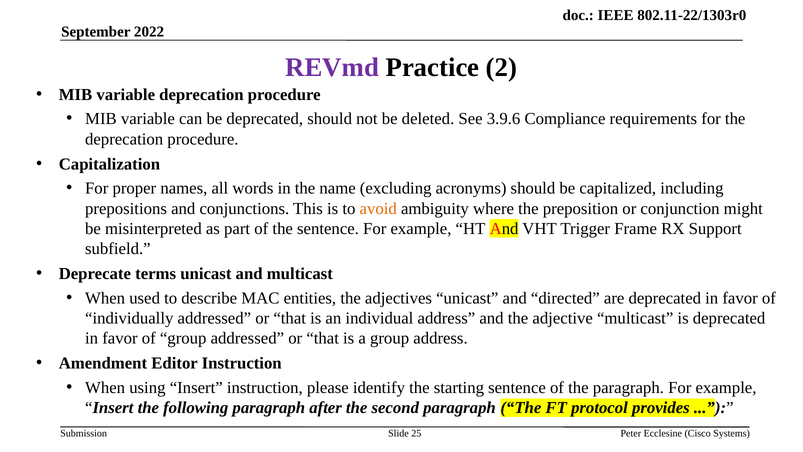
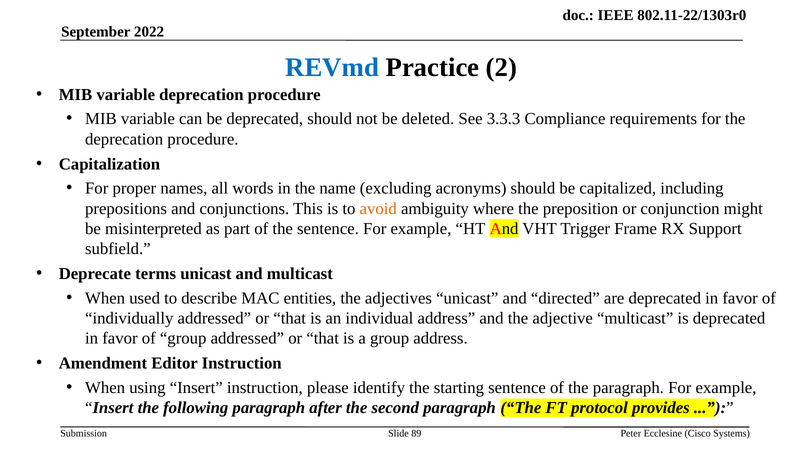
REVmd colour: purple -> blue
3.9.6: 3.9.6 -> 3.3.3
25: 25 -> 89
